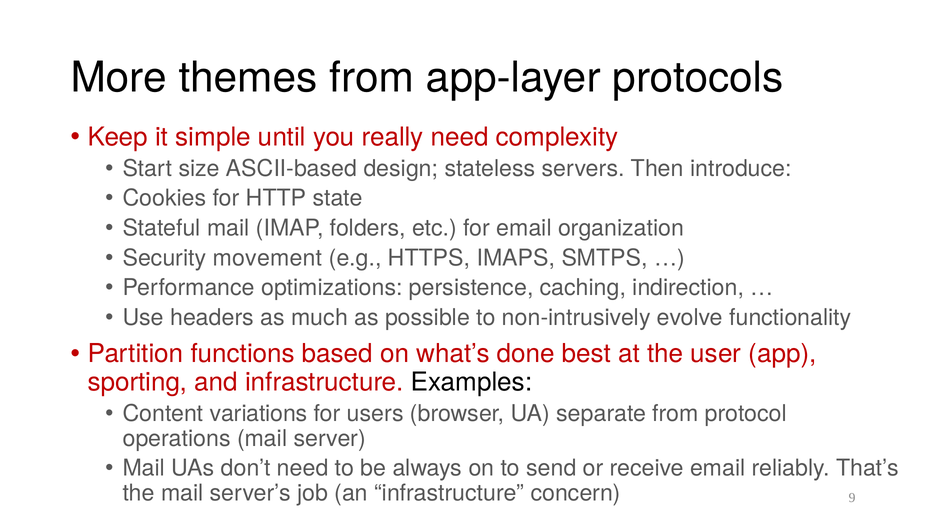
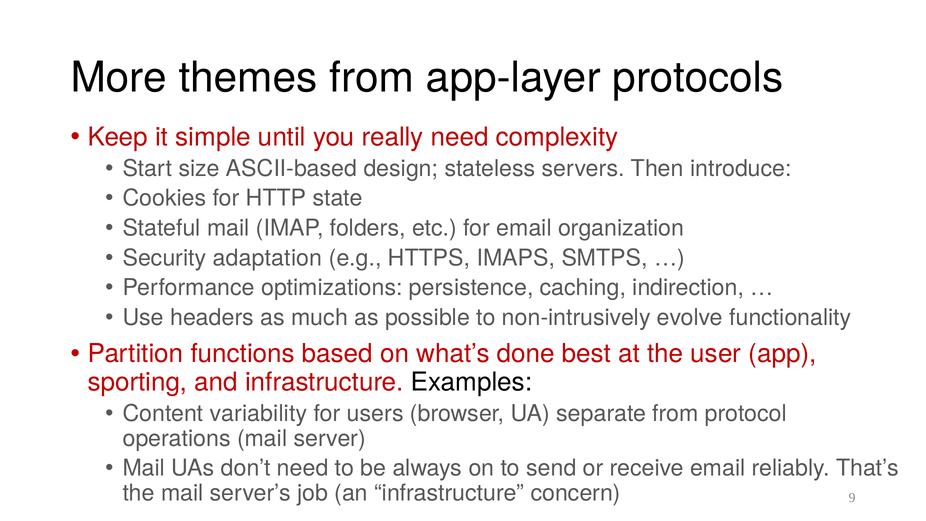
movement: movement -> adaptation
variations: variations -> variability
